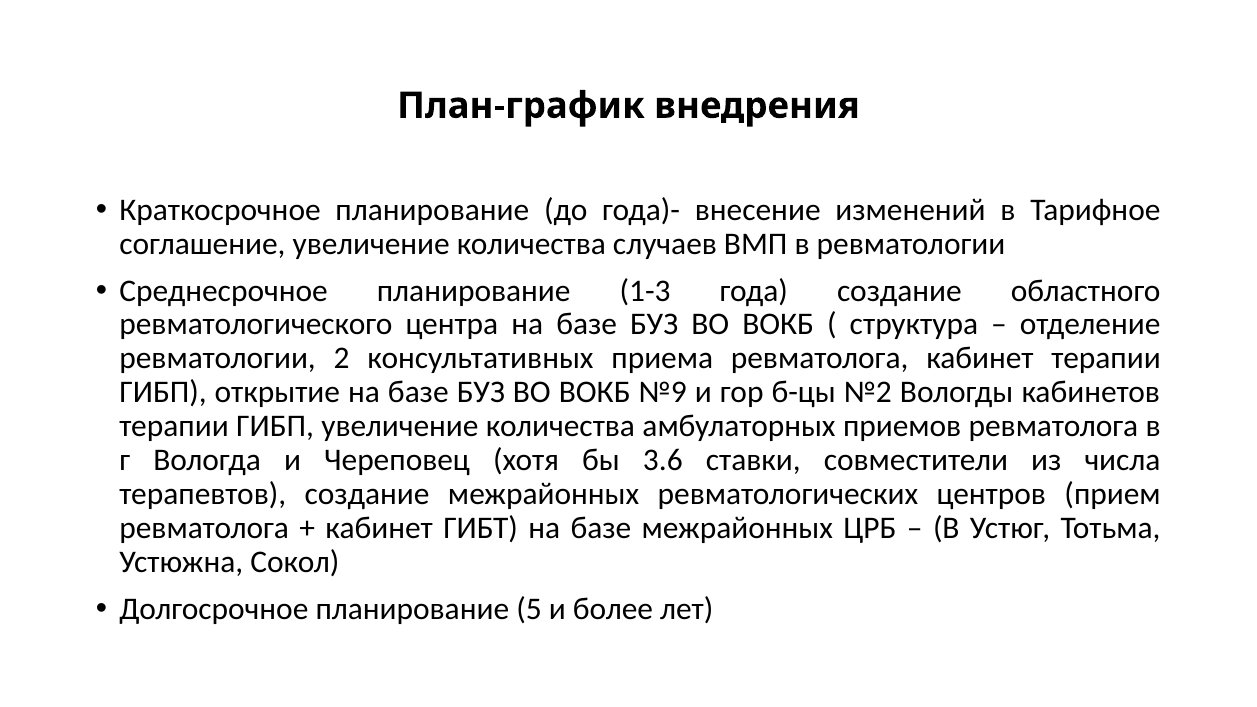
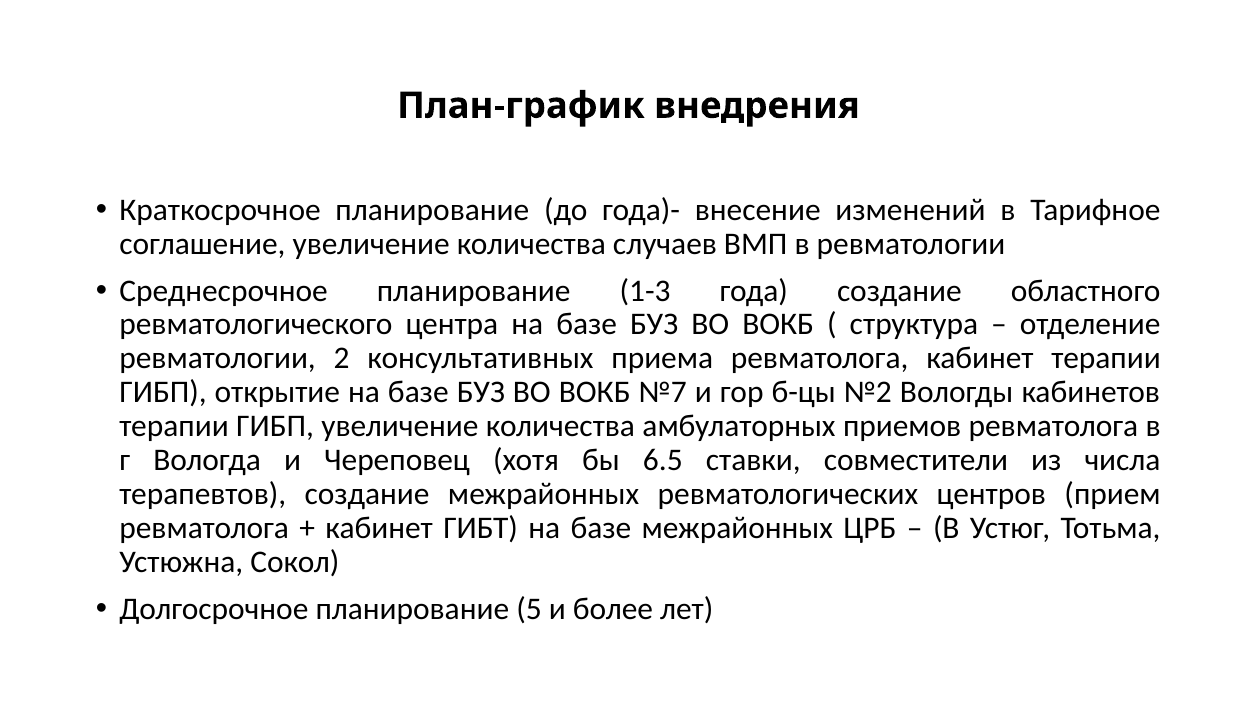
№9: №9 -> №7
3.6: 3.6 -> 6.5
